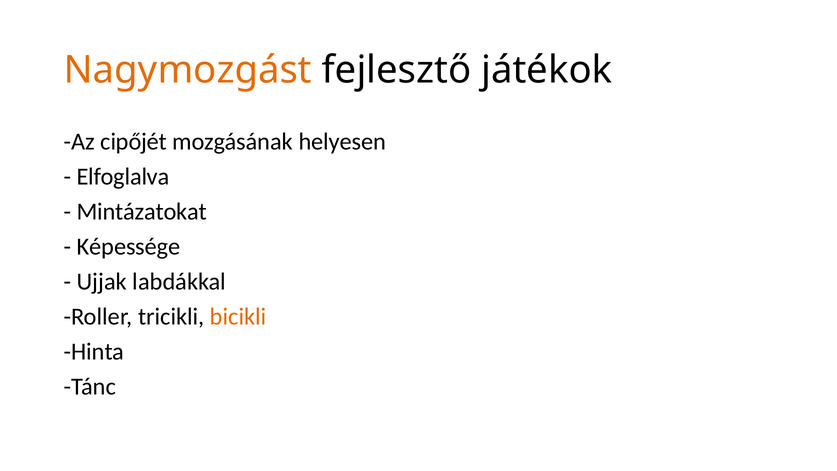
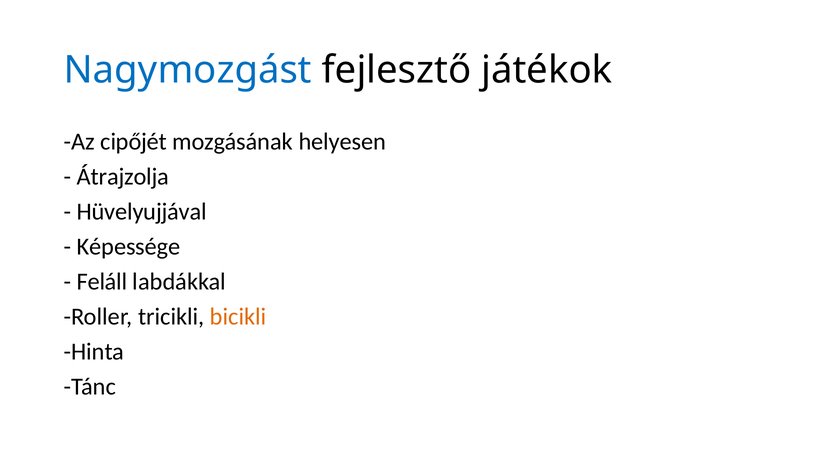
Nagymozgást colour: orange -> blue
Elfoglalva: Elfoglalva -> Átrajzolja
Mintázatokat: Mintázatokat -> Hüvelyujjával
Ujjak: Ujjak -> Feláll
